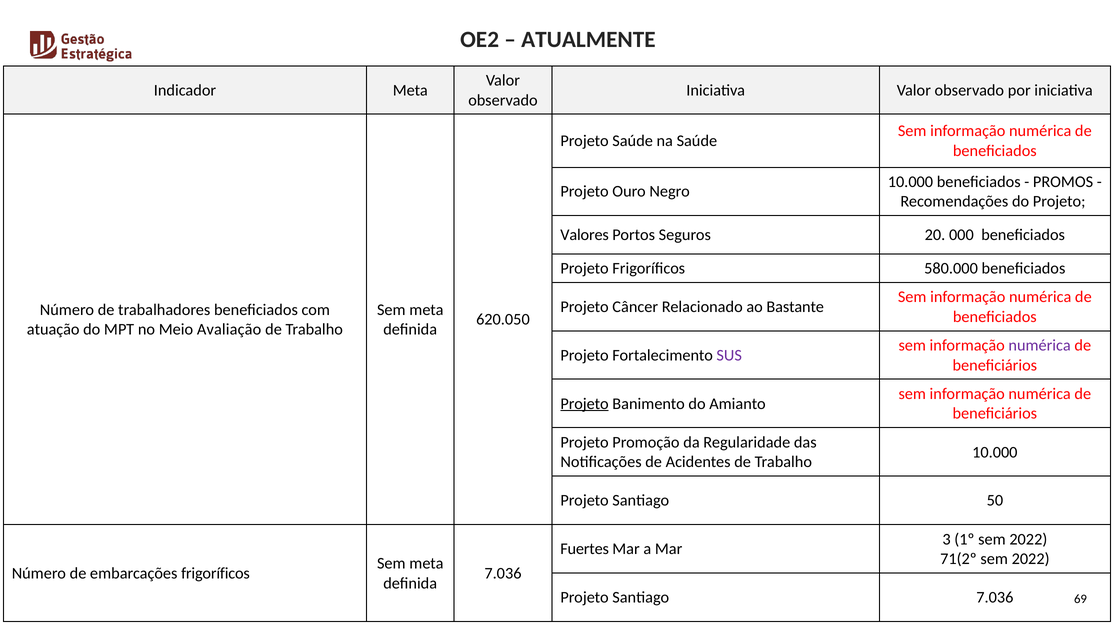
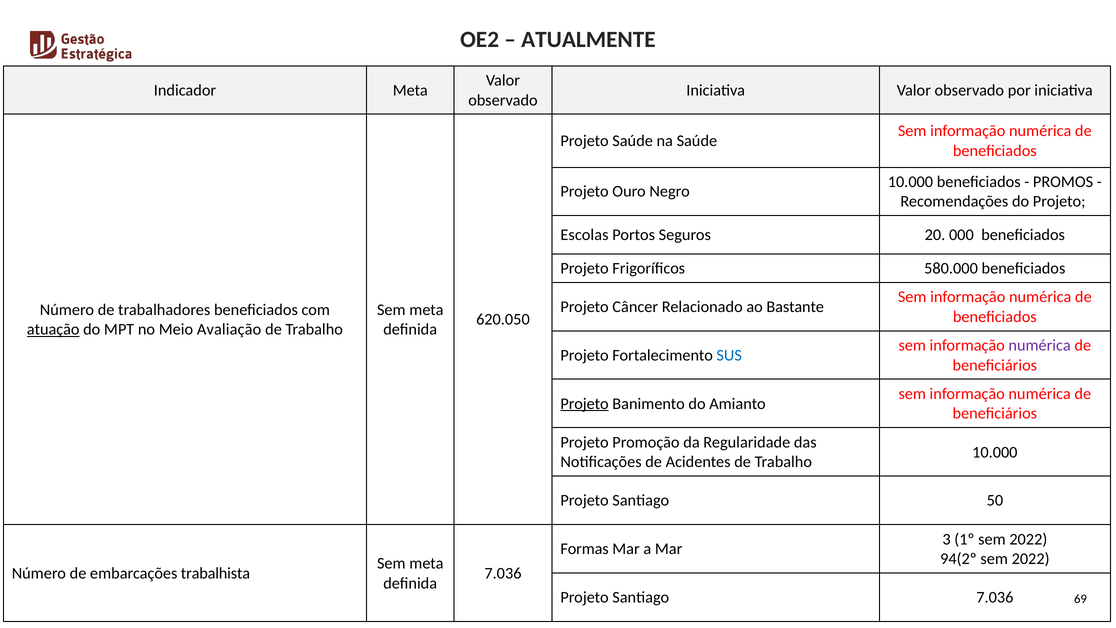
Valores: Valores -> Escolas
atuação underline: none -> present
SUS colour: purple -> blue
Fuertes: Fuertes -> Formas
71(2º: 71(2º -> 94(2º
embarcações frigoríficos: frigoríficos -> trabalhista
